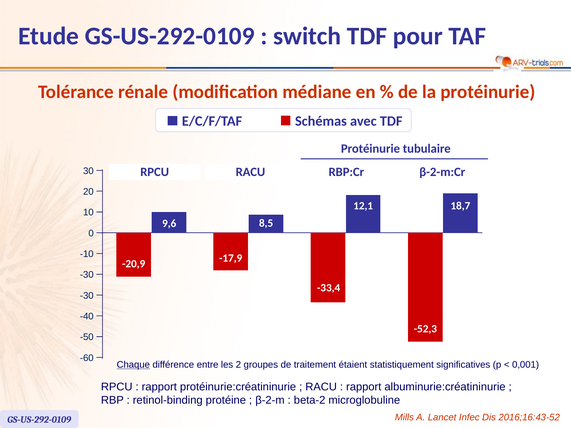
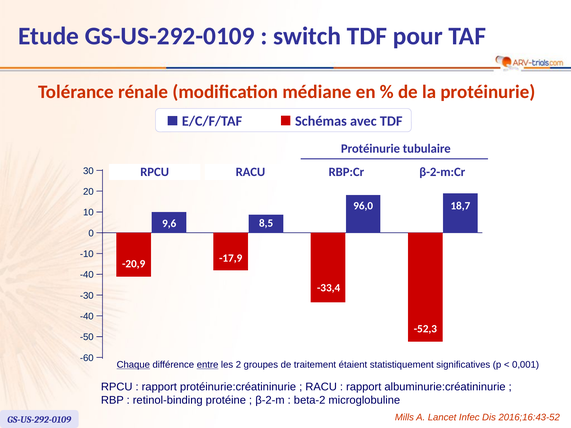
12,1: 12,1 -> 96,0
-30 at (87, 275): -30 -> -40
entre underline: none -> present
